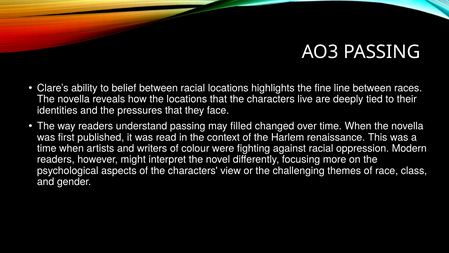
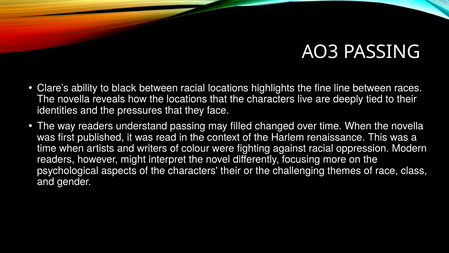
belief: belief -> black
characters view: view -> their
